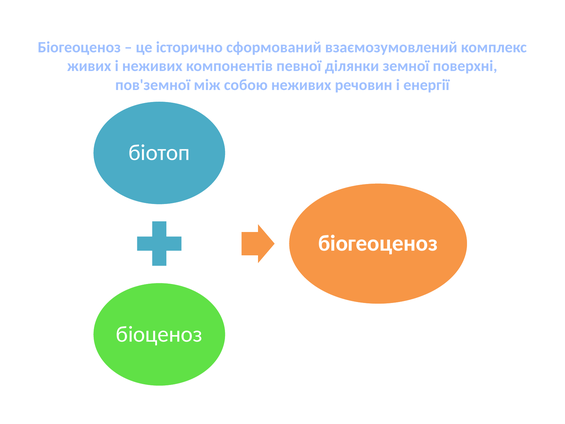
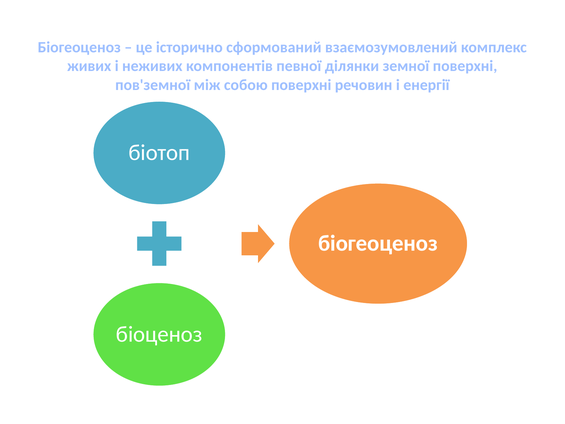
собою неживих: неживих -> поверхні
